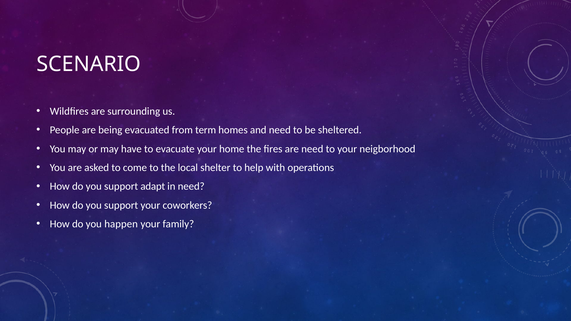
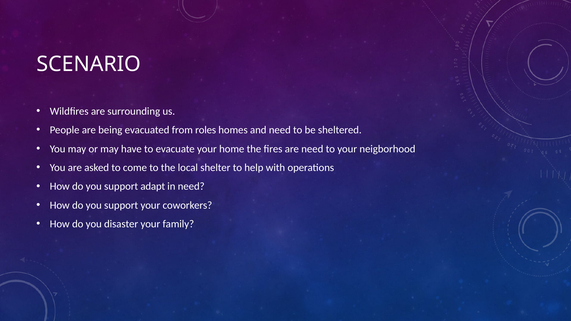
term: term -> roles
happen: happen -> disaster
